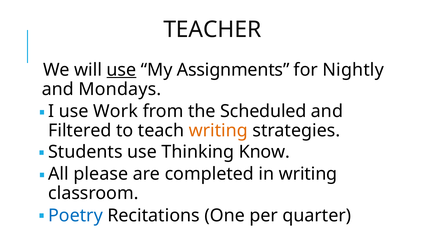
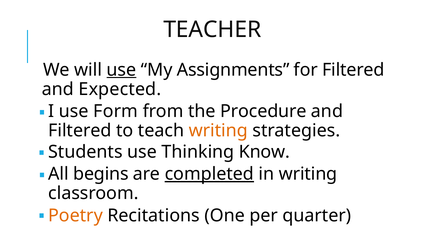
for Nightly: Nightly -> Filtered
Mondays: Mondays -> Expected
Work: Work -> Form
Scheduled: Scheduled -> Procedure
please: please -> begins
completed underline: none -> present
Poetry colour: blue -> orange
